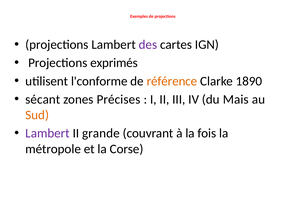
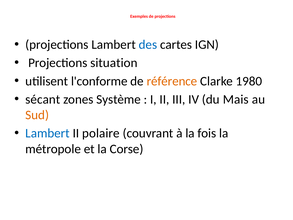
des colour: purple -> blue
exprimés: exprimés -> situation
1890: 1890 -> 1980
Précises: Précises -> Système
Lambert at (48, 133) colour: purple -> blue
grande: grande -> polaire
